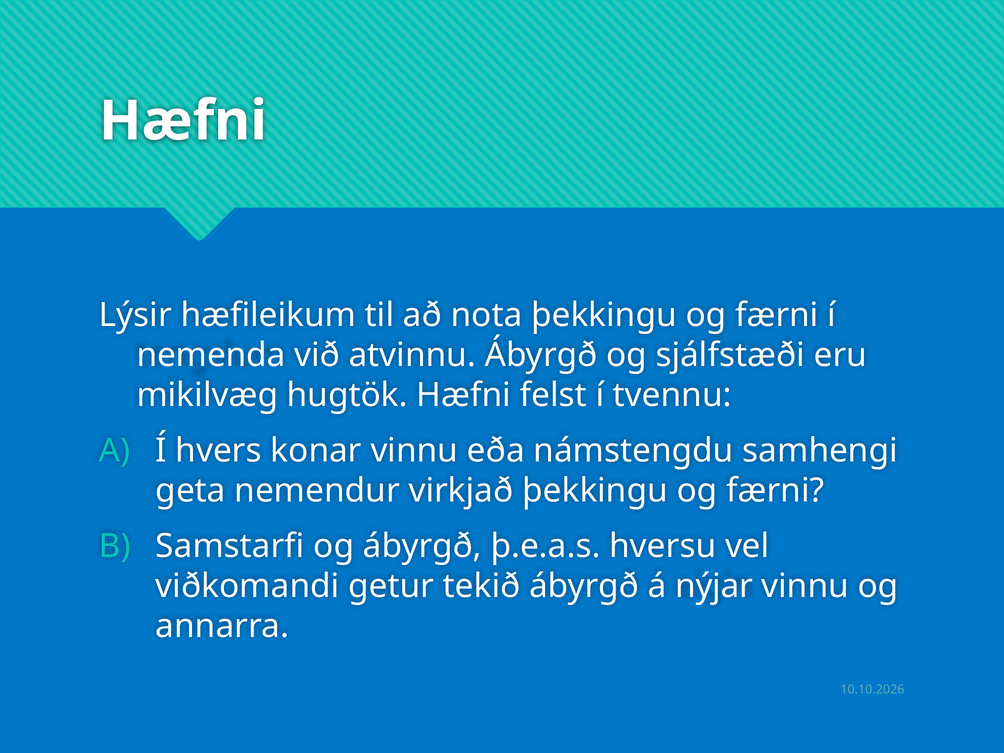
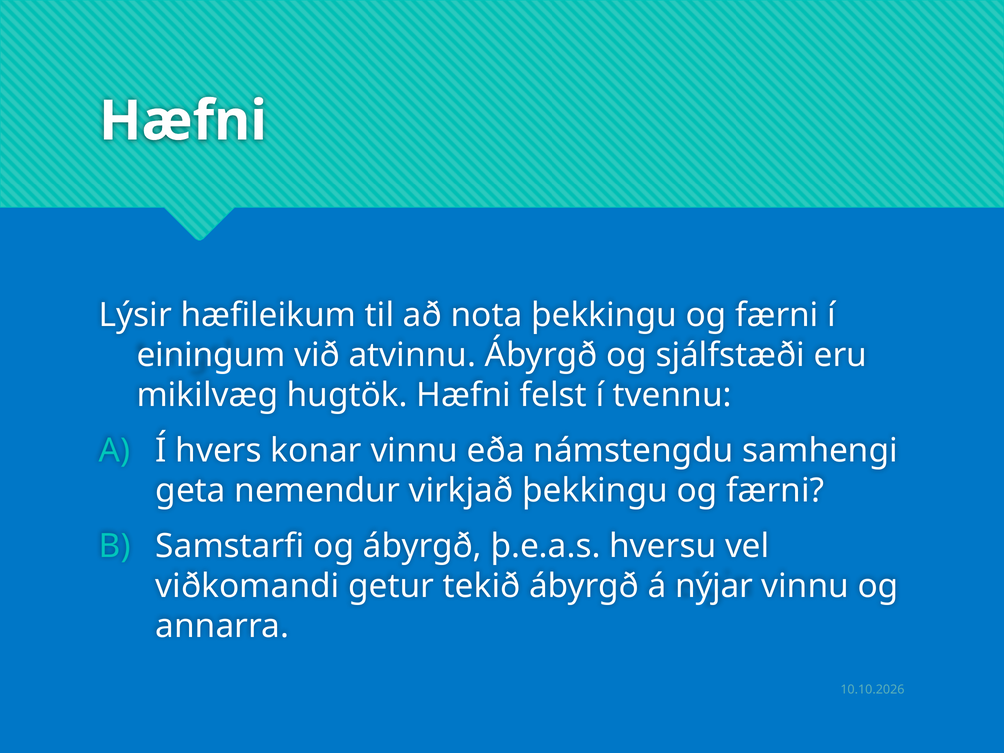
nemenda: nemenda -> einingum
